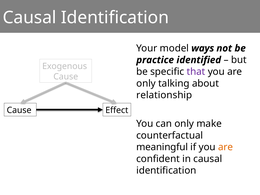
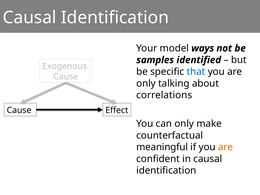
practice: practice -> samples
that colour: purple -> blue
relationship: relationship -> correlations
